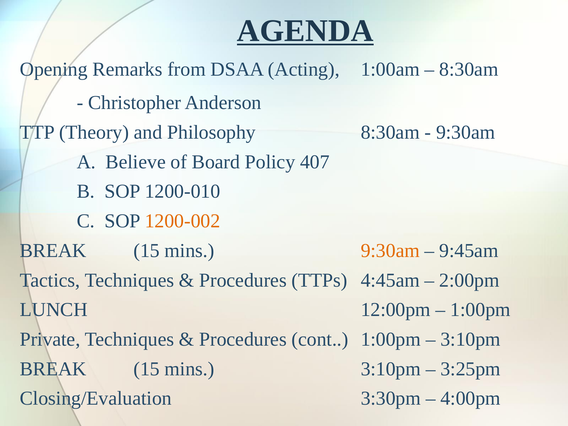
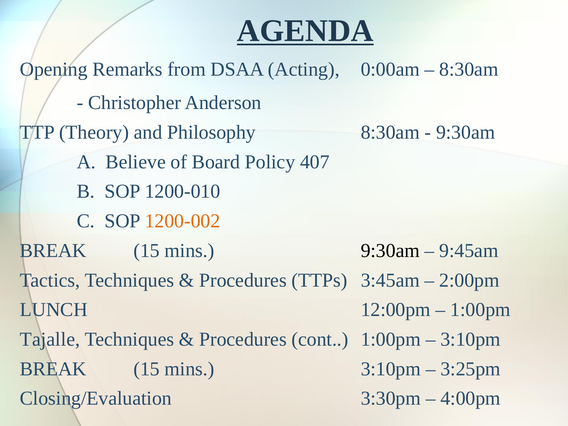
1:00am: 1:00am -> 0:00am
9:30am at (390, 251) colour: orange -> black
4:45am: 4:45am -> 3:45am
Private: Private -> Tajalle
